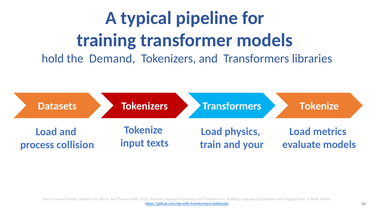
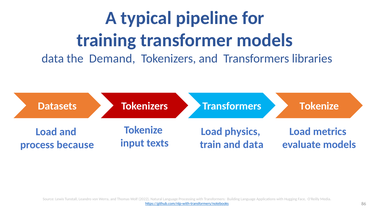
hold at (53, 58): hold -> data
and your: your -> data
collision: collision -> because
